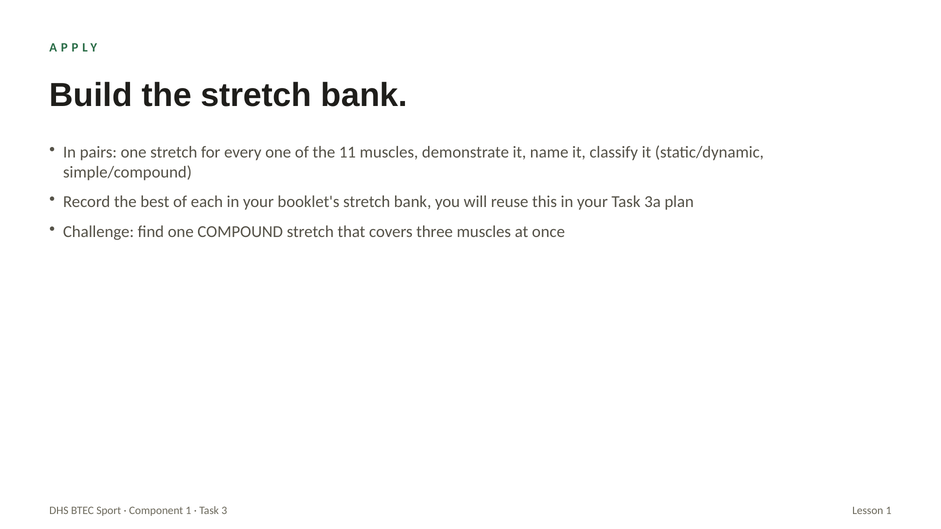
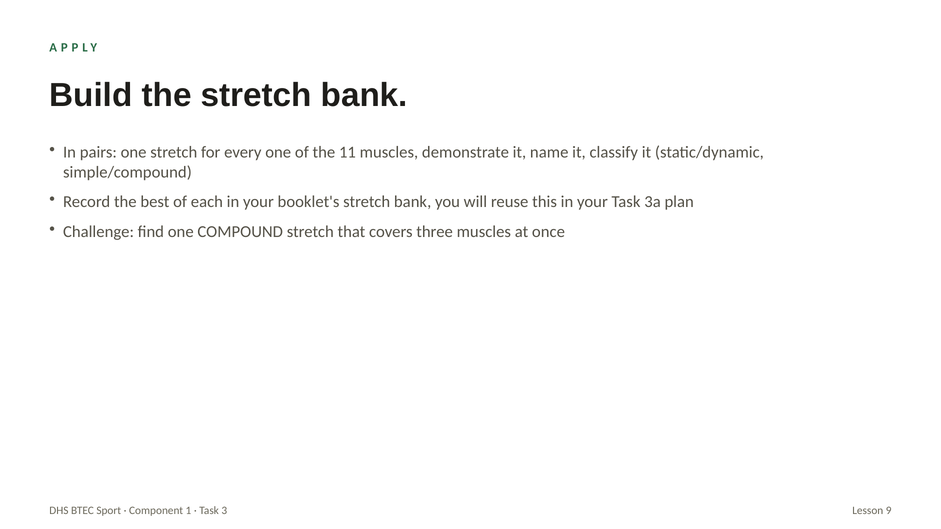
Lesson 1: 1 -> 9
